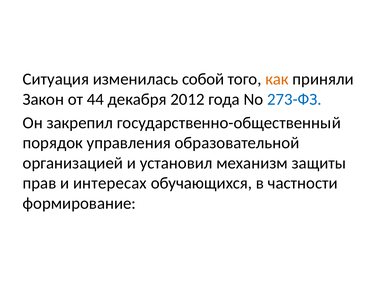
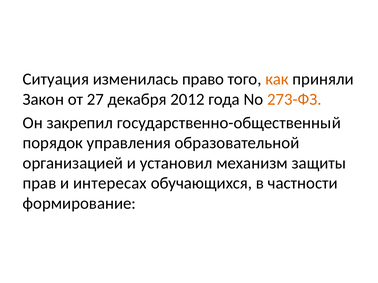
собой: собой -> право
44: 44 -> 27
273-ФЗ colour: blue -> orange
